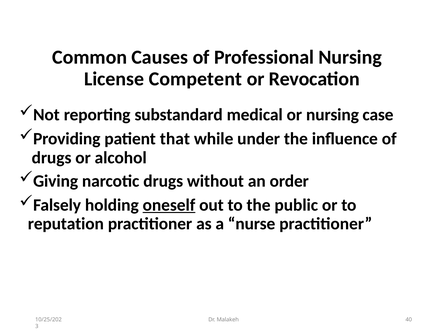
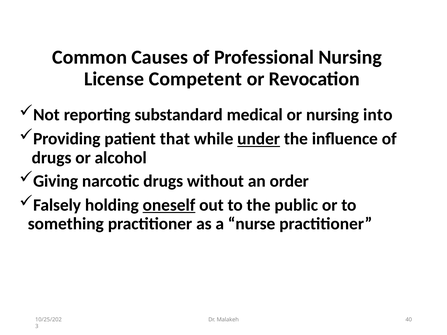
case: case -> into
under underline: none -> present
reputation: reputation -> something
